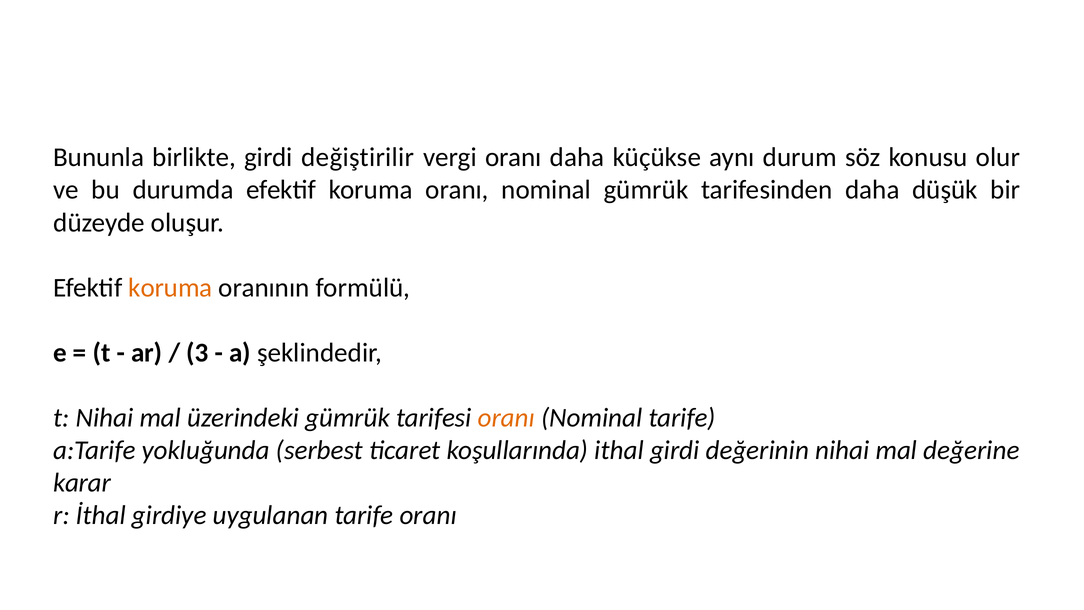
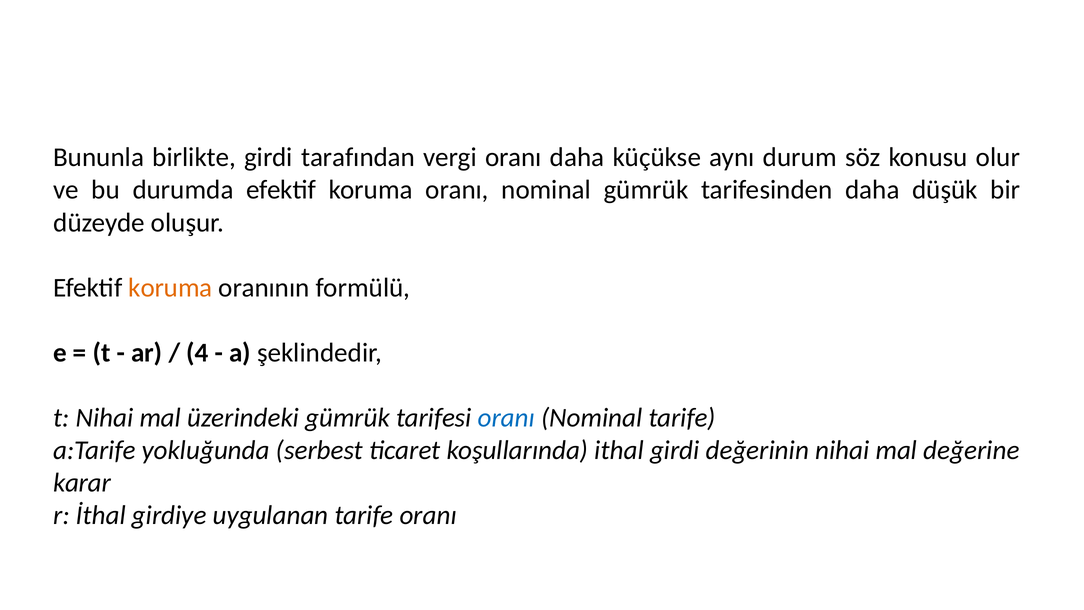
değiştirilir: değiştirilir -> tarafından
3: 3 -> 4
oranı at (506, 418) colour: orange -> blue
